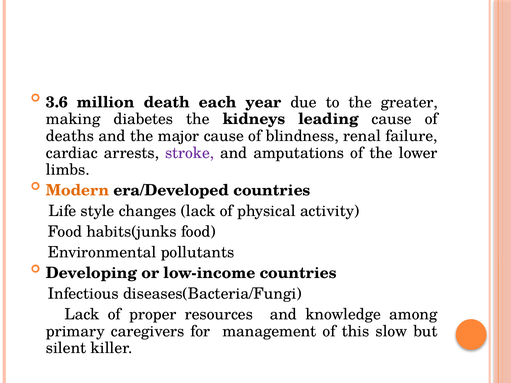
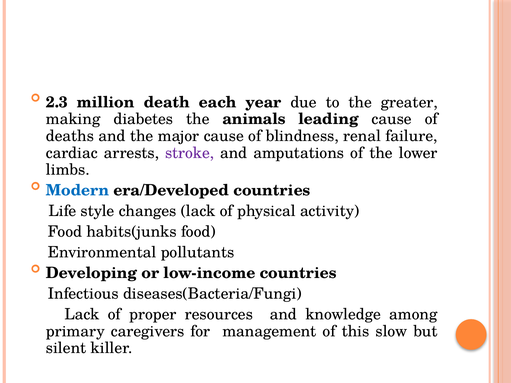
3.6: 3.6 -> 2.3
kidneys: kidneys -> animals
Modern colour: orange -> blue
